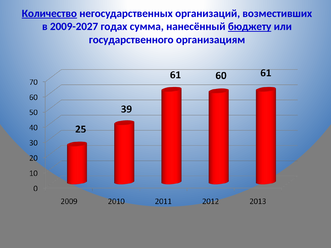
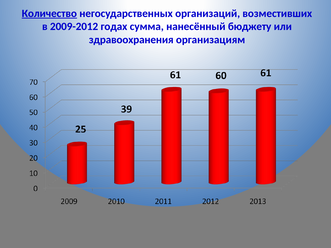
2009-2027: 2009-2027 -> 2009-2012
бюджету underline: present -> none
государственного: государственного -> здравоохранения
